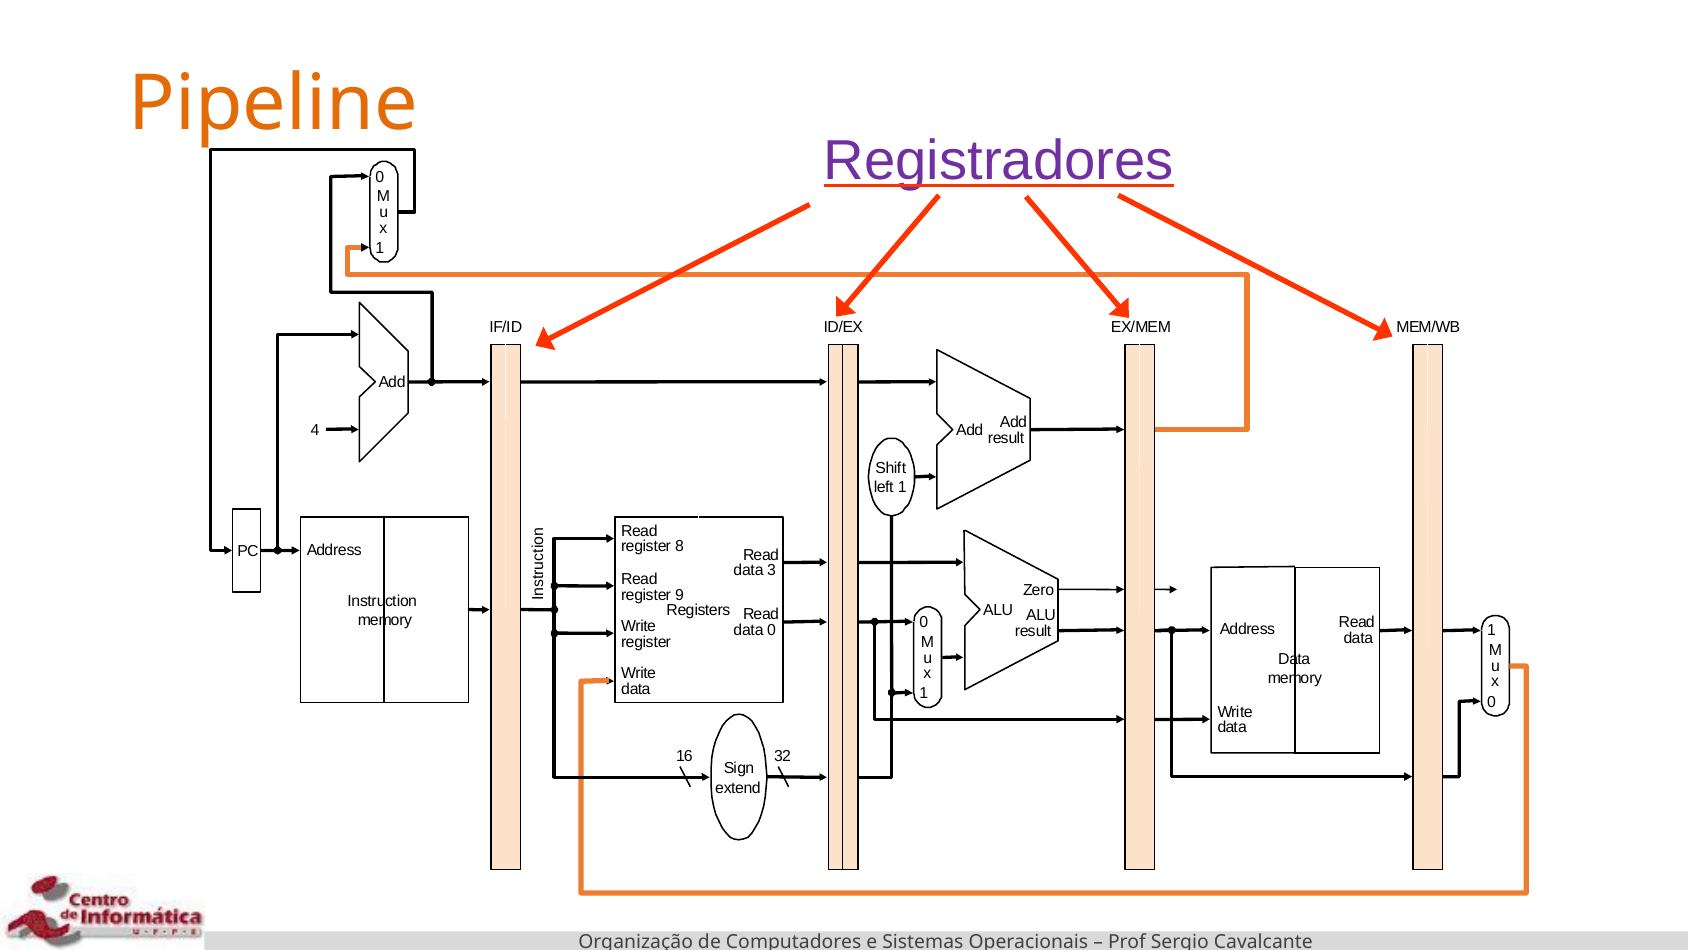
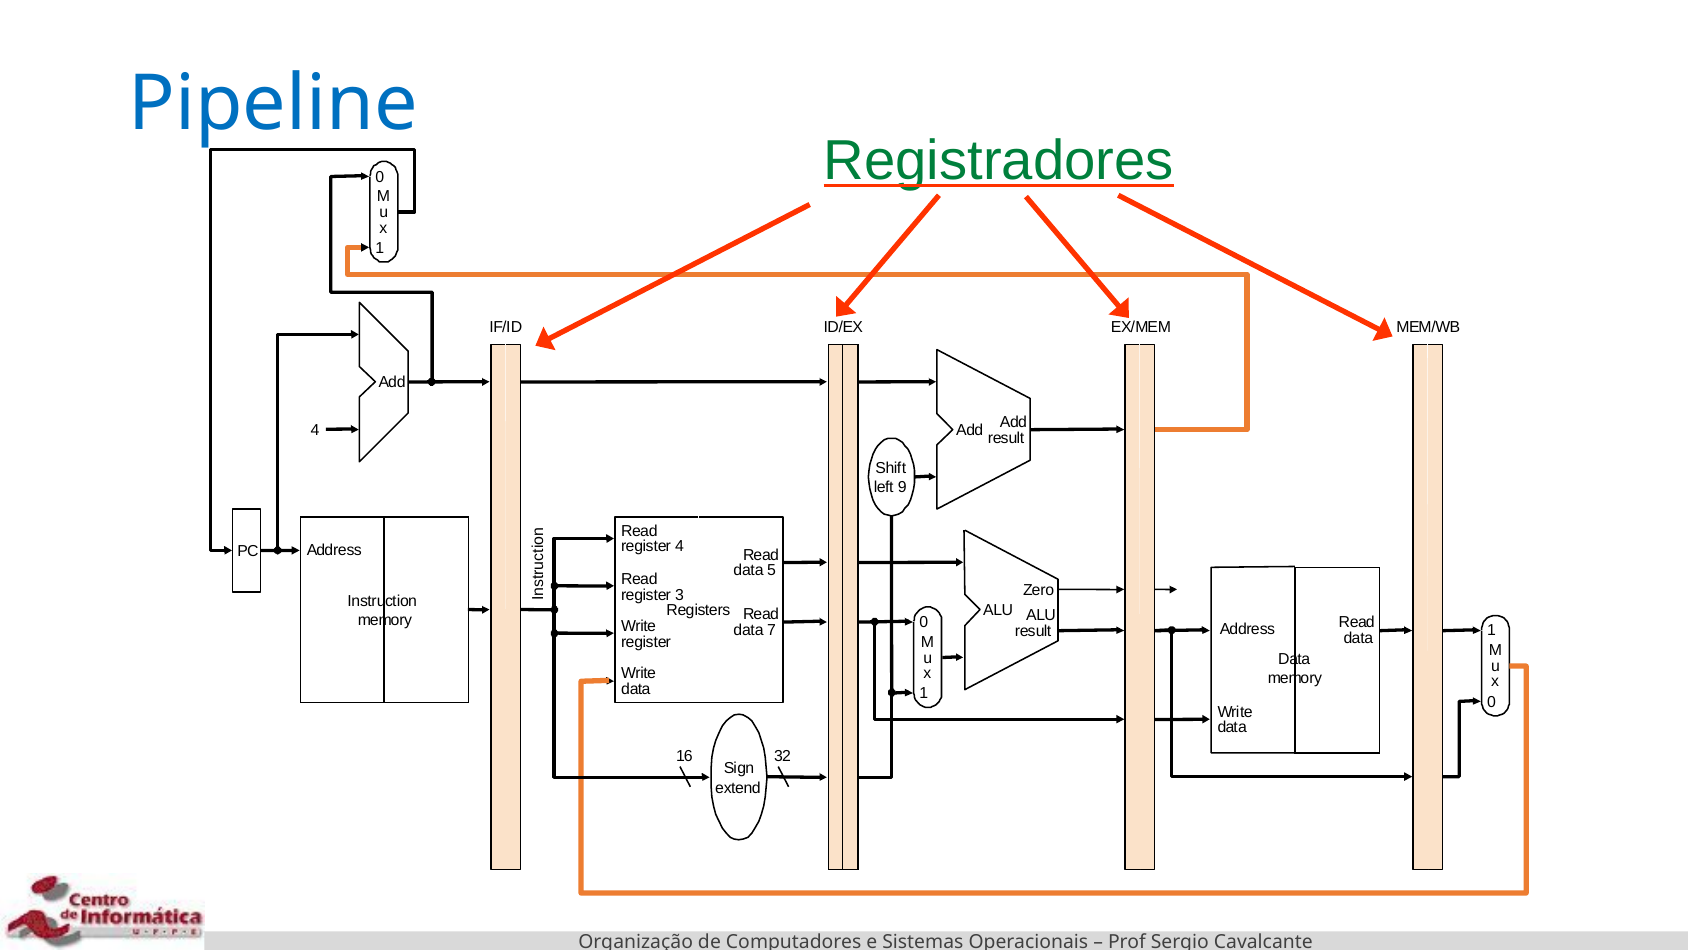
Pipeline colour: orange -> blue
Registradores colour: purple -> green
1 at (902, 487): 1 -> 9
8 at (680, 546): 8 -> 4
3: 3 -> 5
9: 9 -> 3
0 at (771, 630): 0 -> 7
